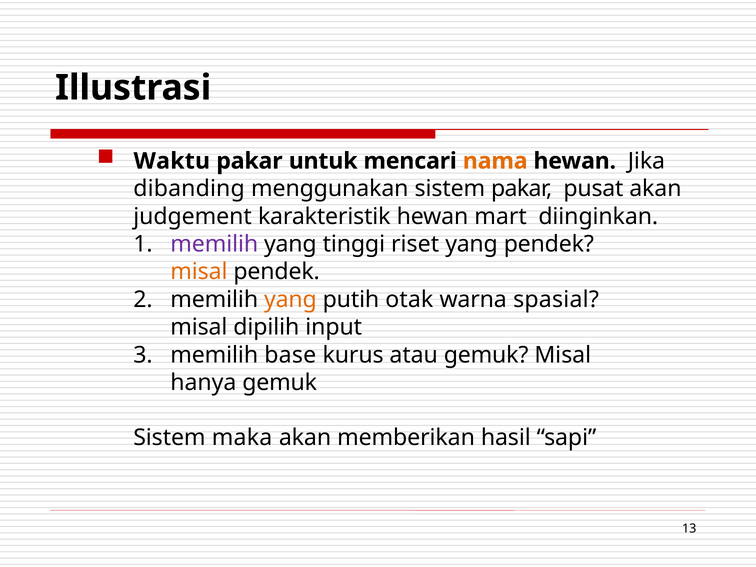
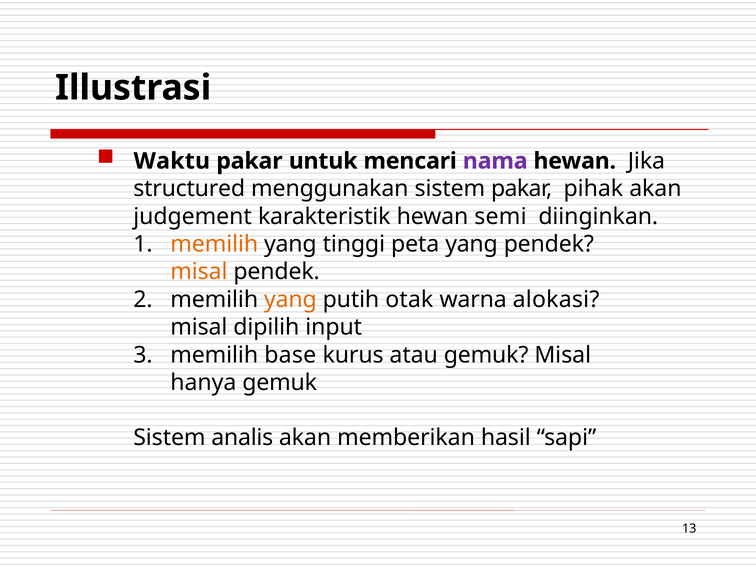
nama colour: orange -> purple
dibanding: dibanding -> structured
pusat: pusat -> pihak
mart: mart -> semi
memilih at (214, 244) colour: purple -> orange
riset: riset -> peta
spasial: spasial -> alokasi
maka: maka -> analis
